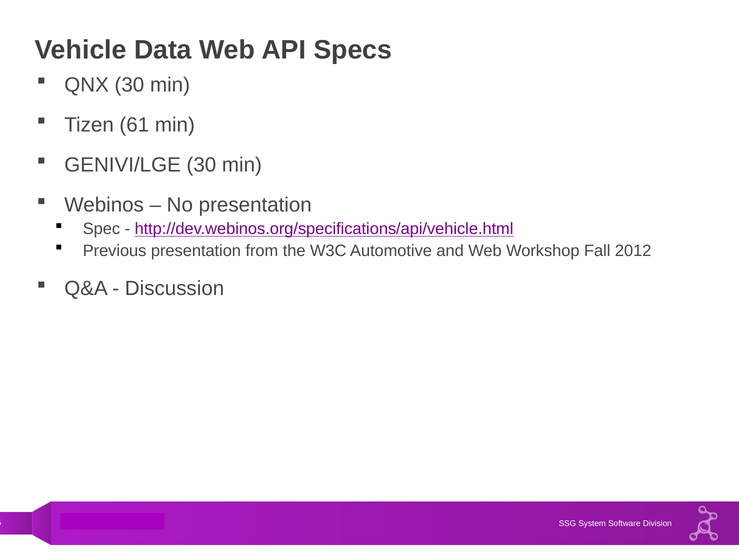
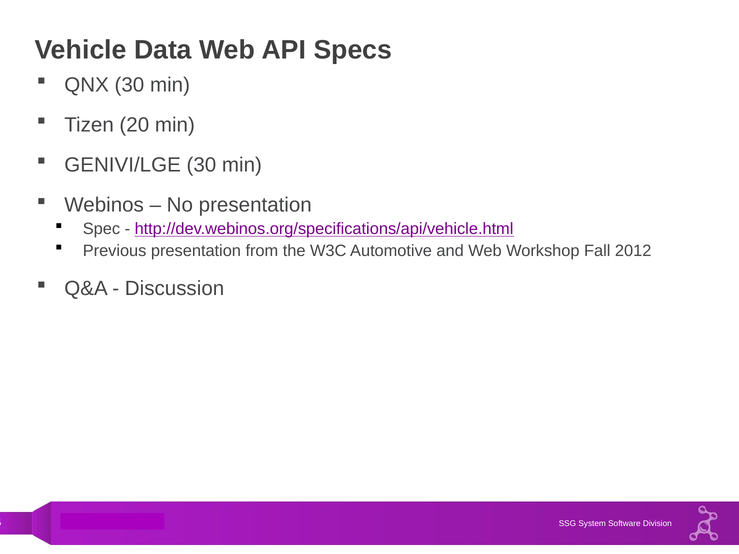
61: 61 -> 20
